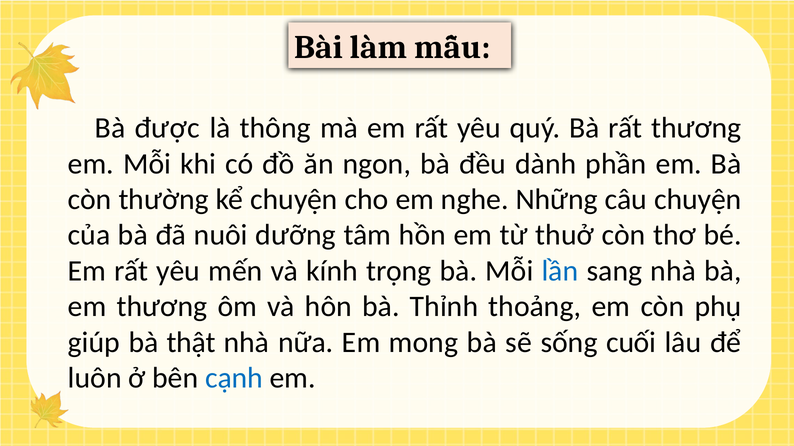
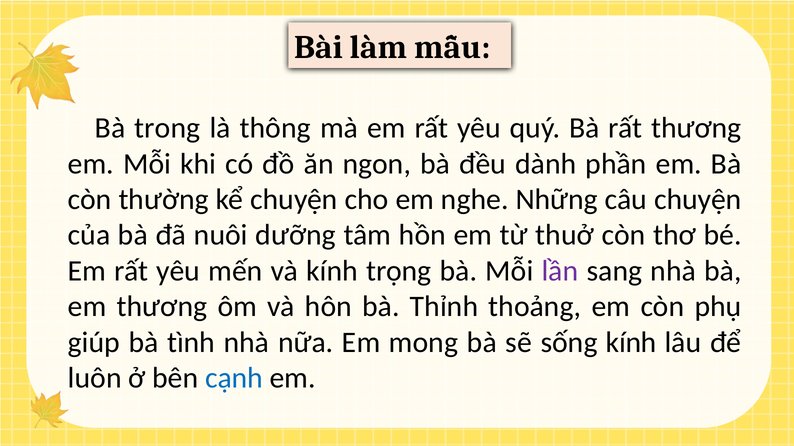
được: được -> trong
lần colour: blue -> purple
thật: thật -> tình
sống cuối: cuối -> kính
